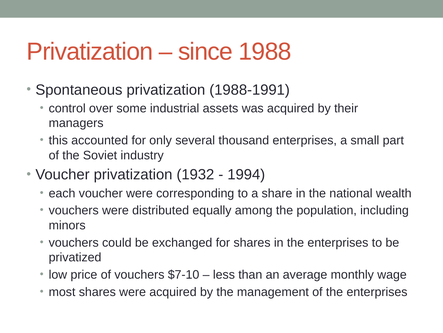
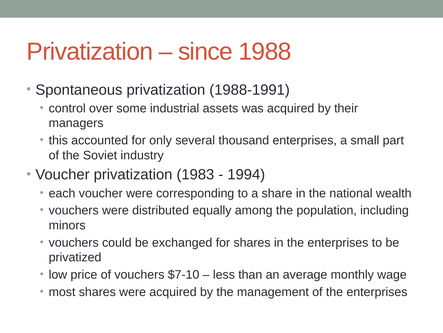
1932: 1932 -> 1983
